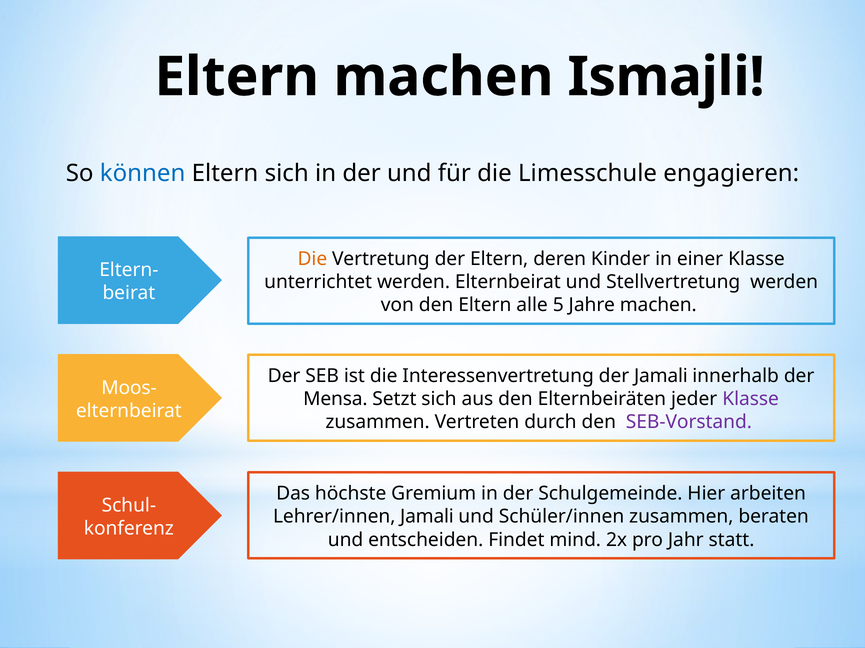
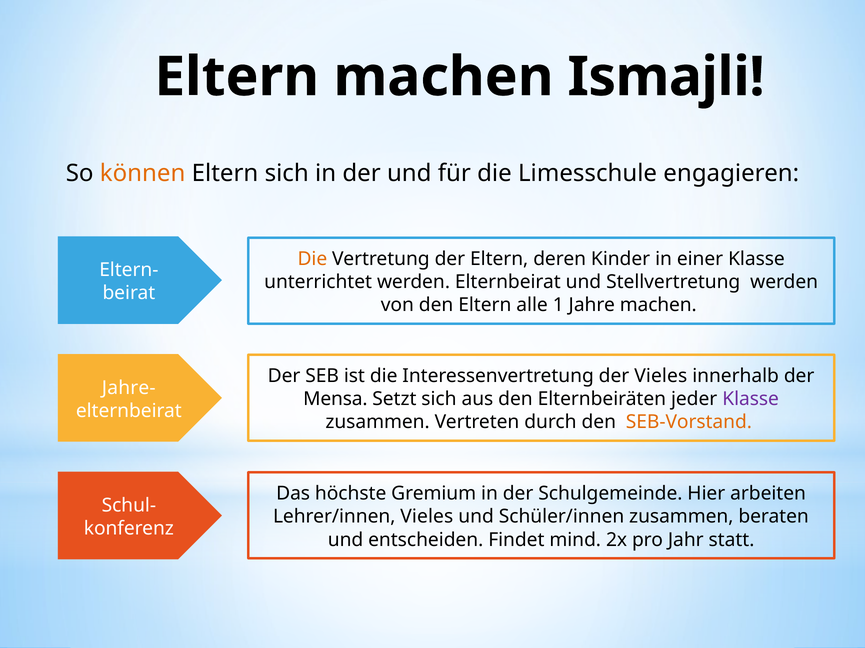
können colour: blue -> orange
5: 5 -> 1
der Jamali: Jamali -> Vieles
Moos-: Moos- -> Jahre-
SEB-Vorstand colour: purple -> orange
Lehrer/innen Jamali: Jamali -> Vieles
